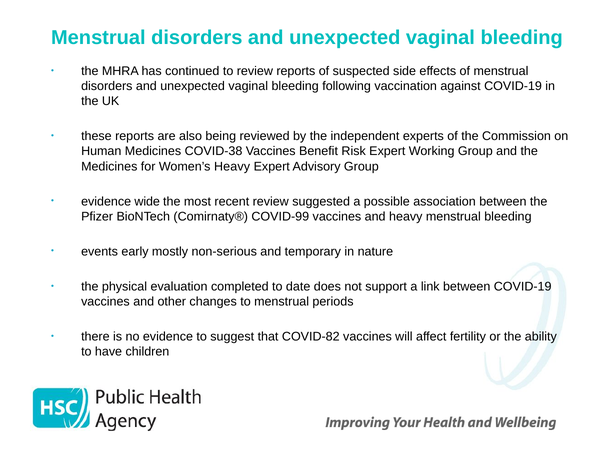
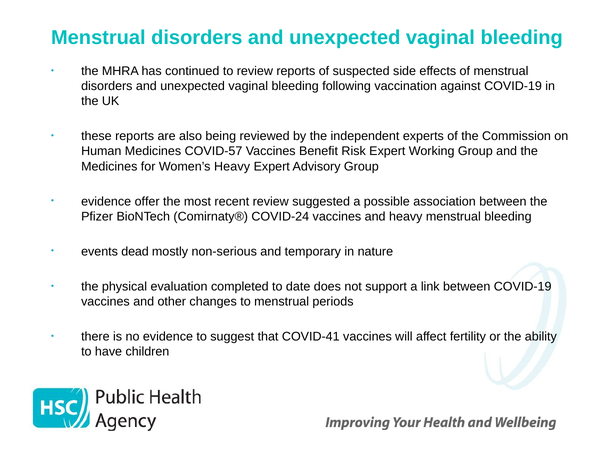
COVID-38: COVID-38 -> COVID-57
wide: wide -> offer
COVID-99: COVID-99 -> COVID-24
early: early -> dead
COVID-82: COVID-82 -> COVID-41
